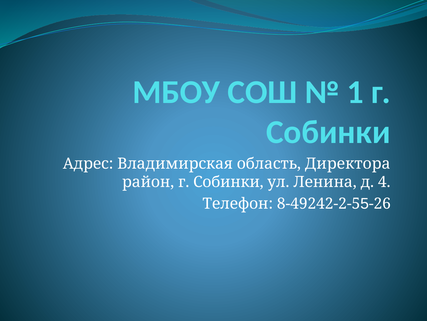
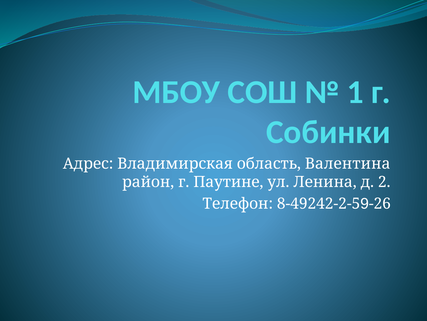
Директора: Директора -> Валентина
район г Собинки: Собинки -> Паутине
4: 4 -> 2
5: 5 -> 9
